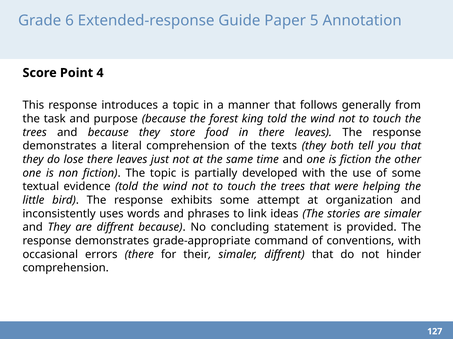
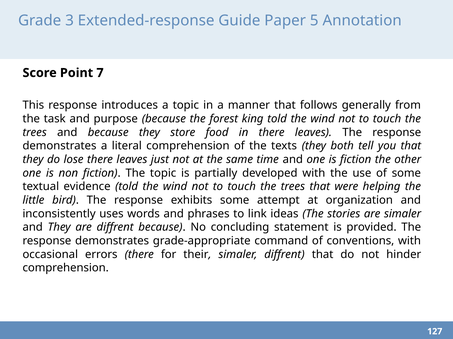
6: 6 -> 3
4: 4 -> 7
